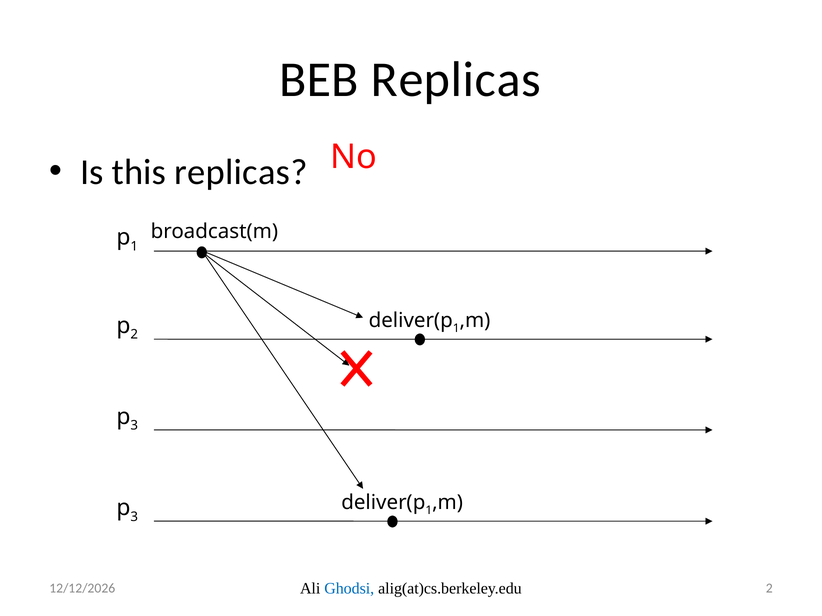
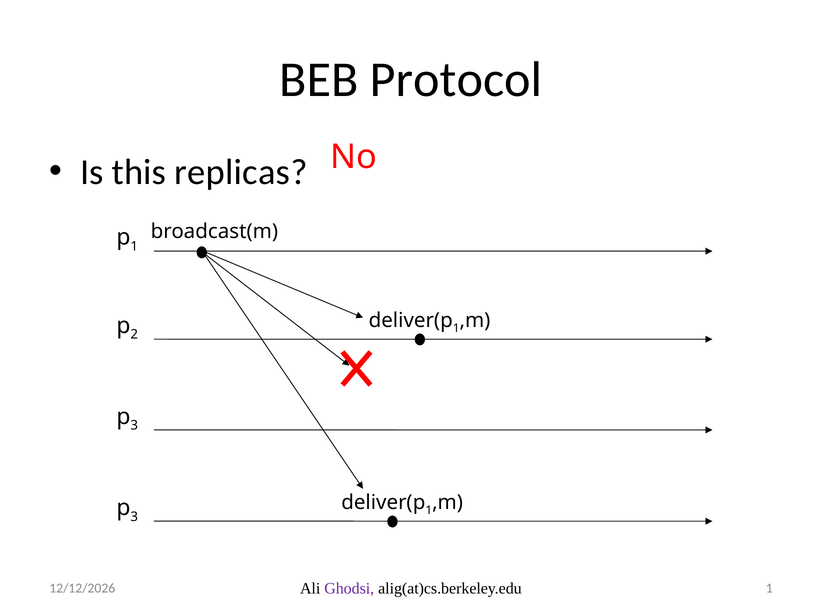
BEB Replicas: Replicas -> Protocol
Ghodsi colour: blue -> purple
alig(at)cs.berkeley.edu 2: 2 -> 1
